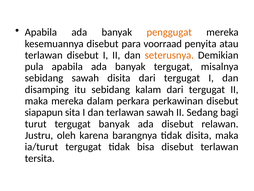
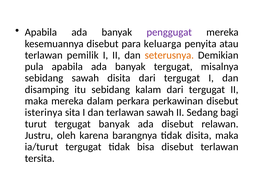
penggugat colour: orange -> purple
voorraad: voorraad -> keluarga
terlawan disebut: disebut -> pemilik
siapapun: siapapun -> isterinya
